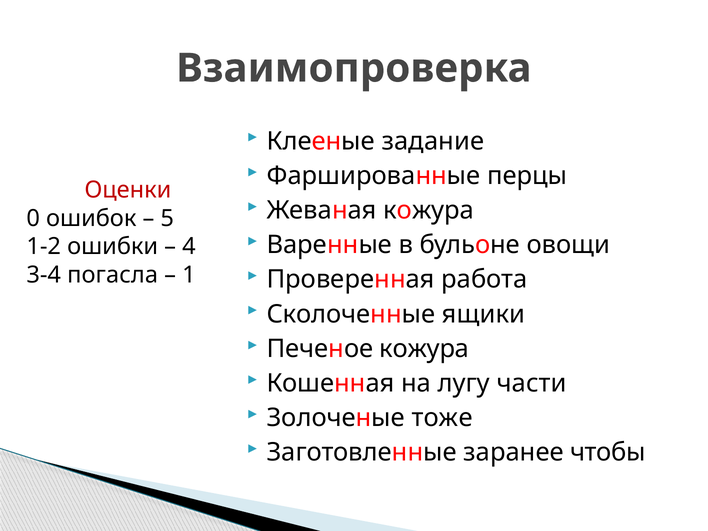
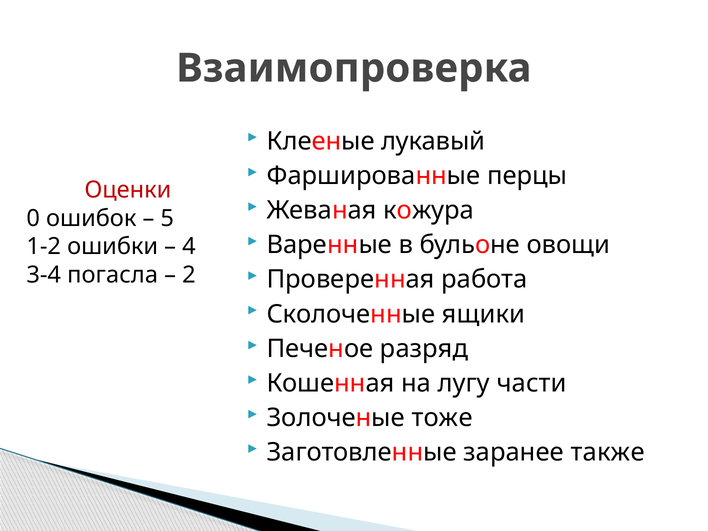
задание: задание -> лукавый
1: 1 -> 2
Печеное кожура: кожура -> разряд
чтобы: чтобы -> также
